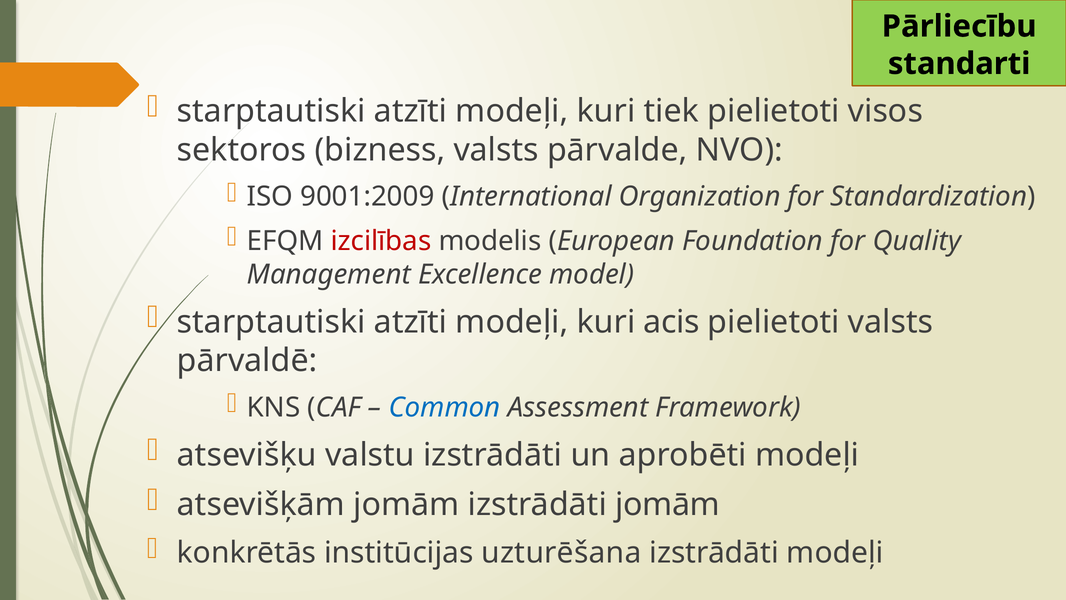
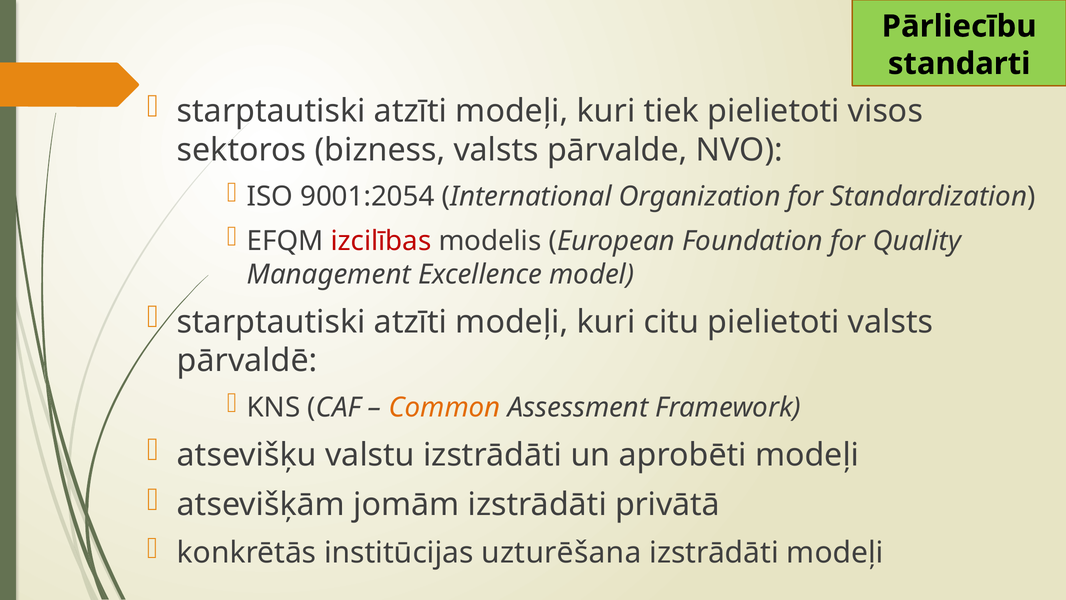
9001:2009: 9001:2009 -> 9001:2054
acis: acis -> citu
Common colour: blue -> orange
izstrādāti jomām: jomām -> privātā
